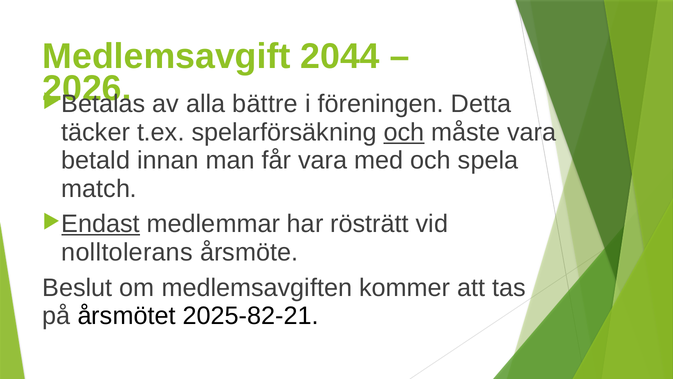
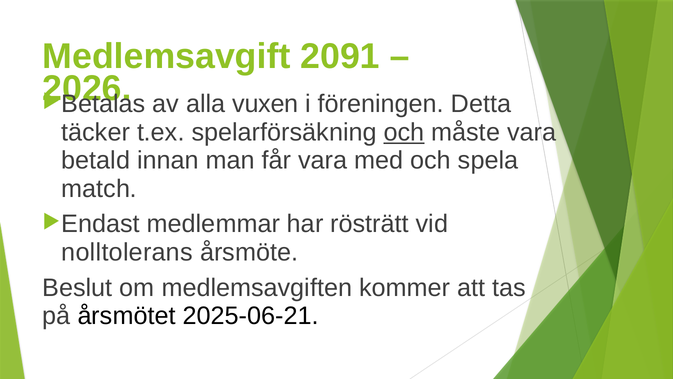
2044: 2044 -> 2091
bättre: bättre -> vuxen
Endast underline: present -> none
2025-82-21: 2025-82-21 -> 2025-06-21
